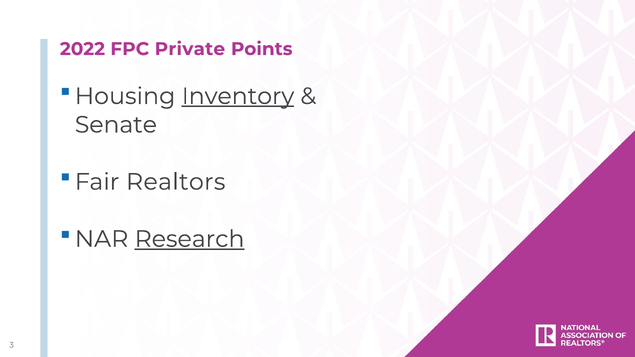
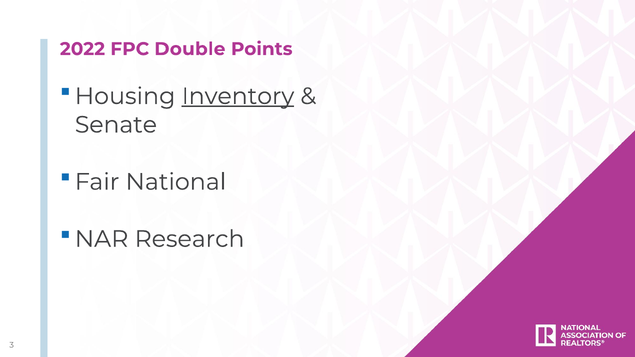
Private: Private -> Double
Realtors: Realtors -> National
Research underline: present -> none
